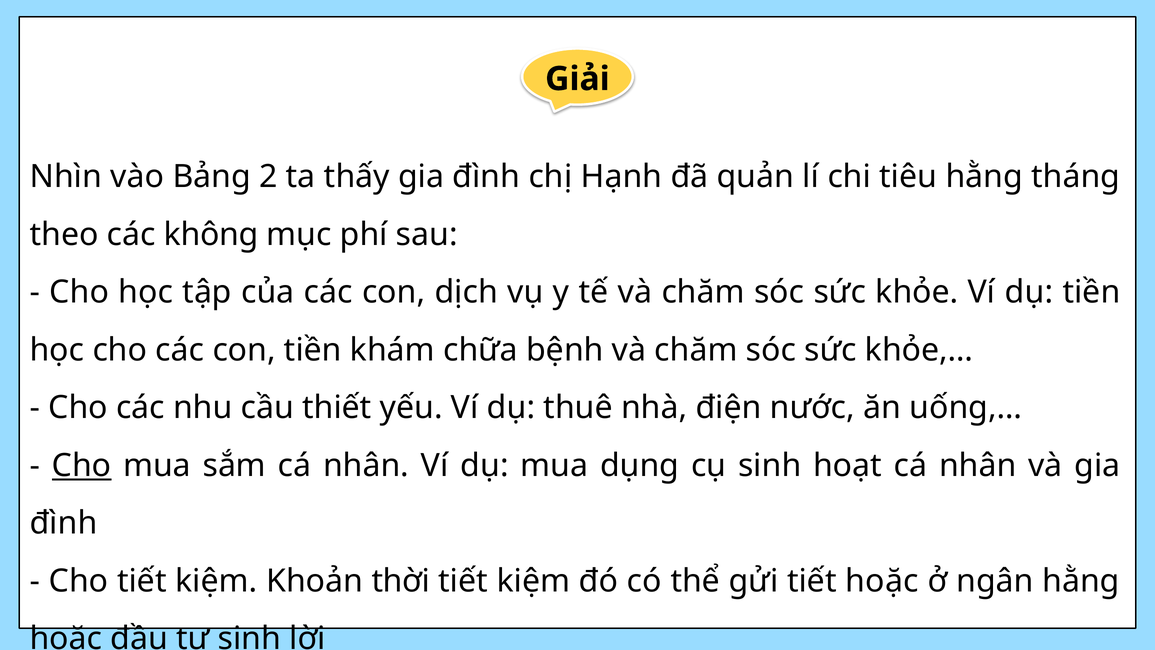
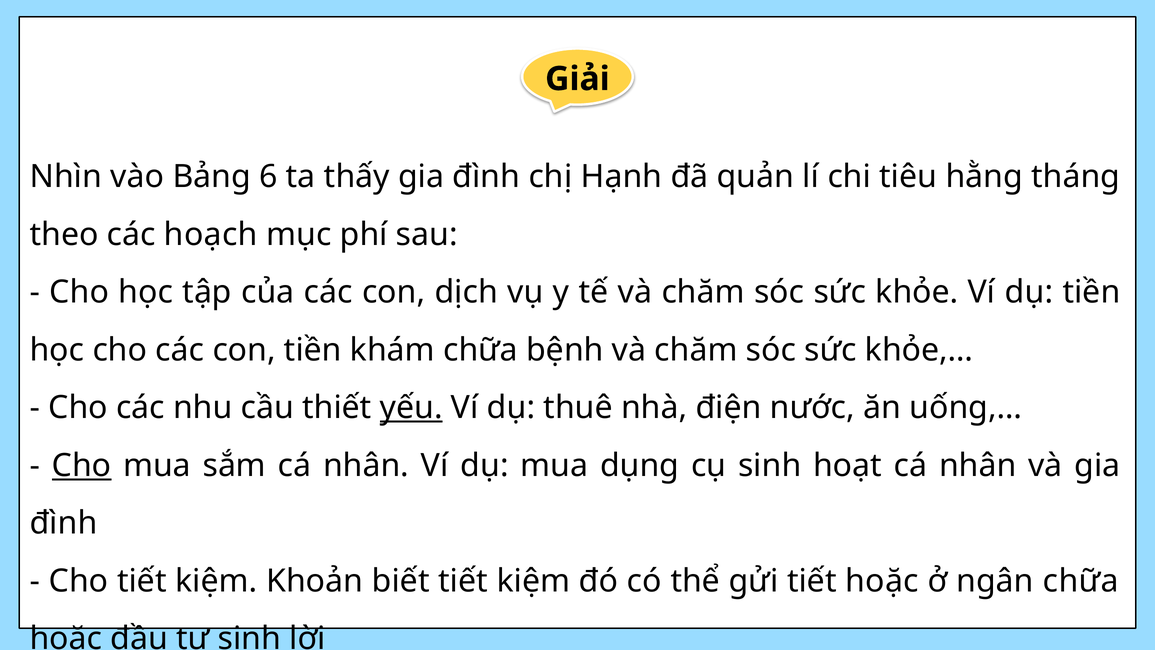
2: 2 -> 6
không: không -> hoạch
yếu underline: none -> present
thời: thời -> biết
ngân hằng: hằng -> chữa
